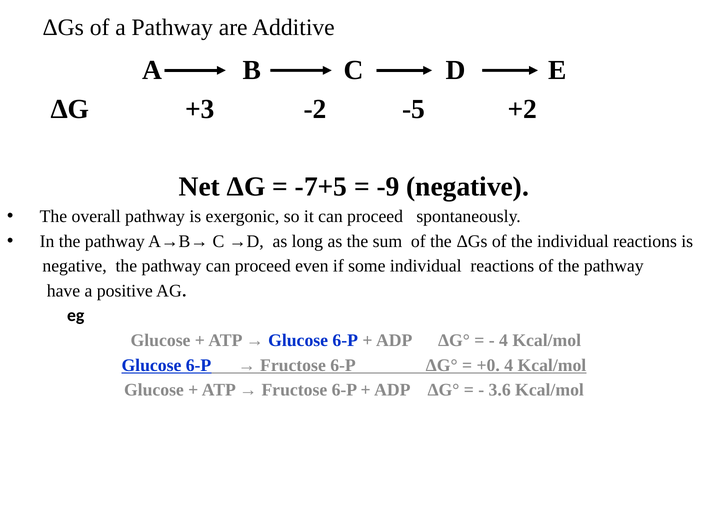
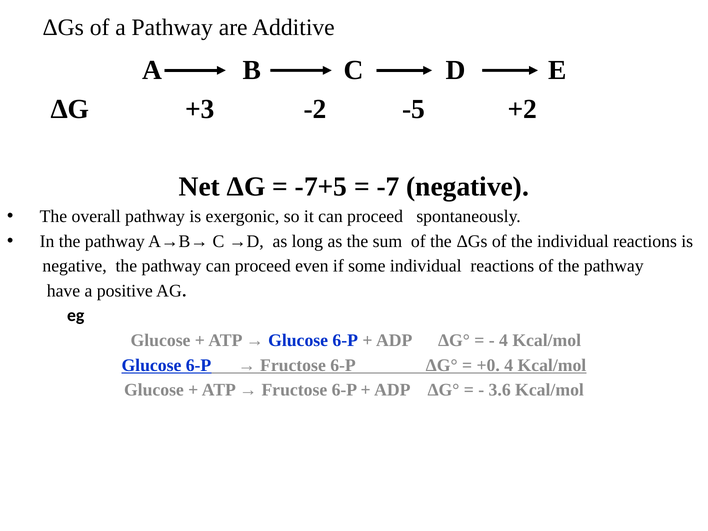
-9: -9 -> -7
